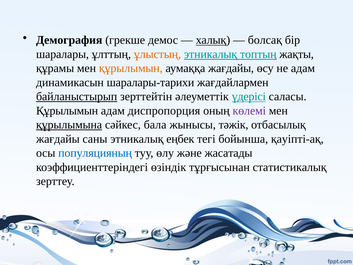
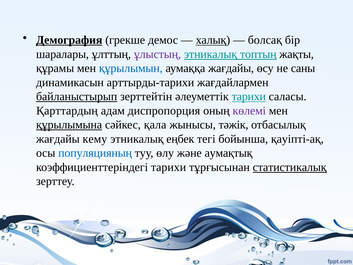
Демография underline: none -> present
ұлыстың colour: orange -> purple
құрылымын at (131, 68) colour: orange -> blue
не адам: адам -> саны
шаралары-тарихи: шаралары-тарихи -> арттырды-тарихи
әлеуметтік үдерісі: үдерісі -> тарихи
Құрылымын at (67, 111): Құрылымын -> Қарттардың
бала: бала -> қала
саны: саны -> кему
жасатады: жасатады -> аумақтық
коэффициенттеріндегі өзіндік: өзіндік -> тарихи
статистикалық underline: none -> present
